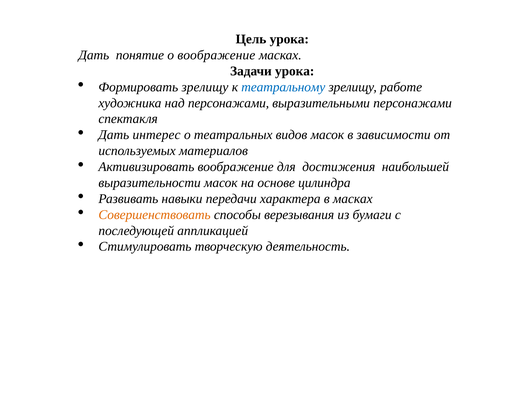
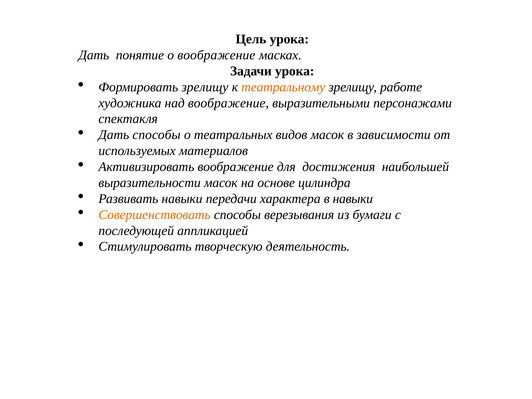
театральному colour: blue -> orange
над персонажами: персонажами -> воображение
Дать интерес: интерес -> способы
в масках: масках -> навыки
